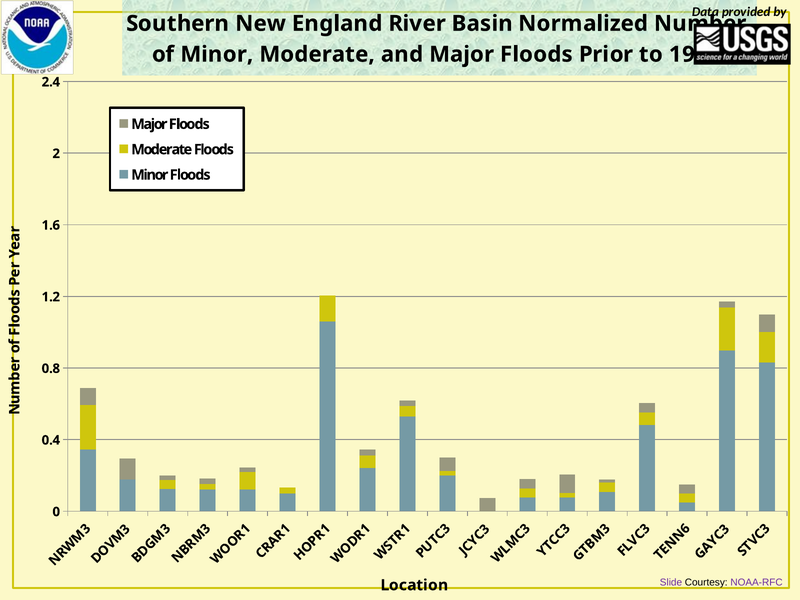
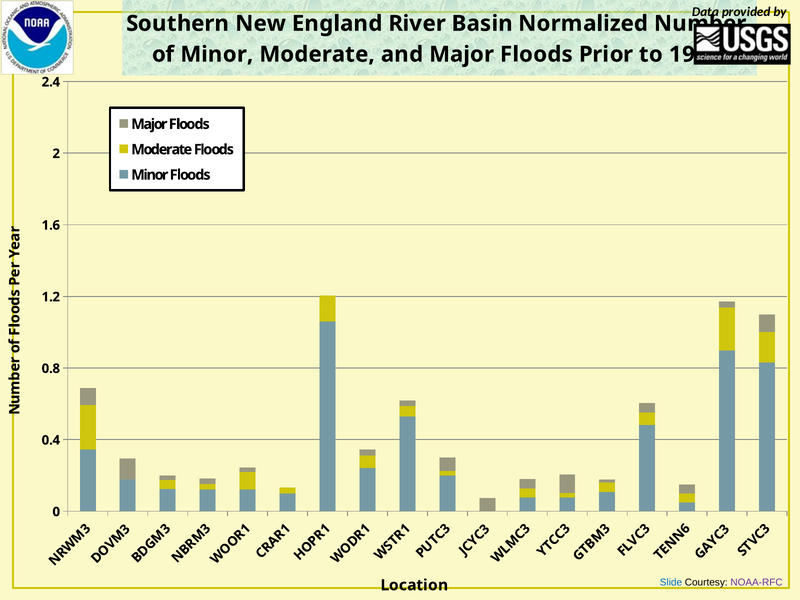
Slide colour: purple -> blue
